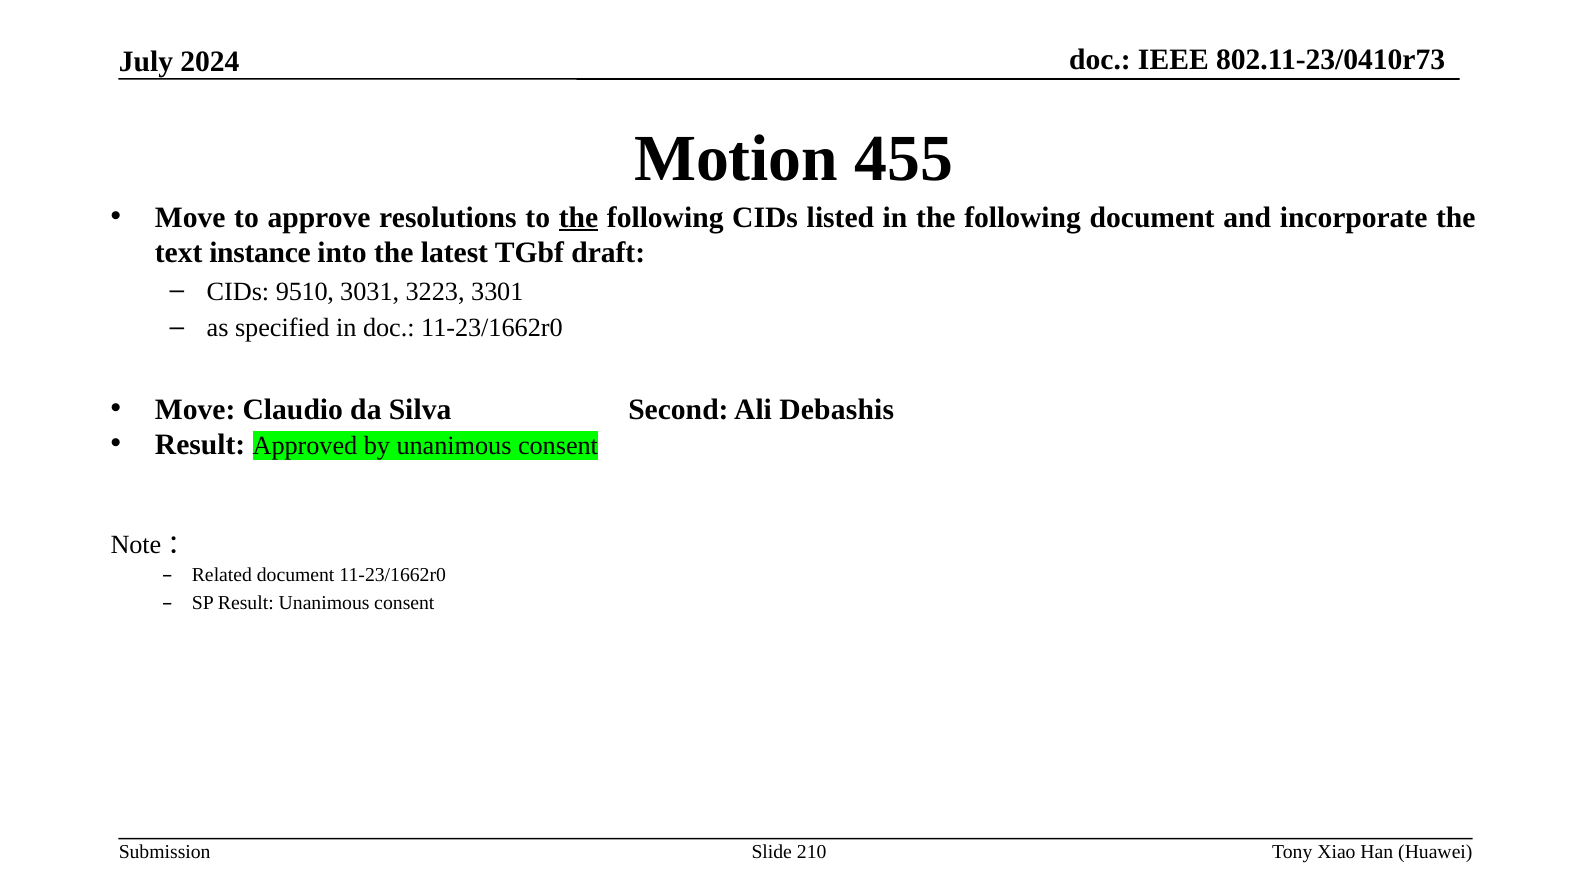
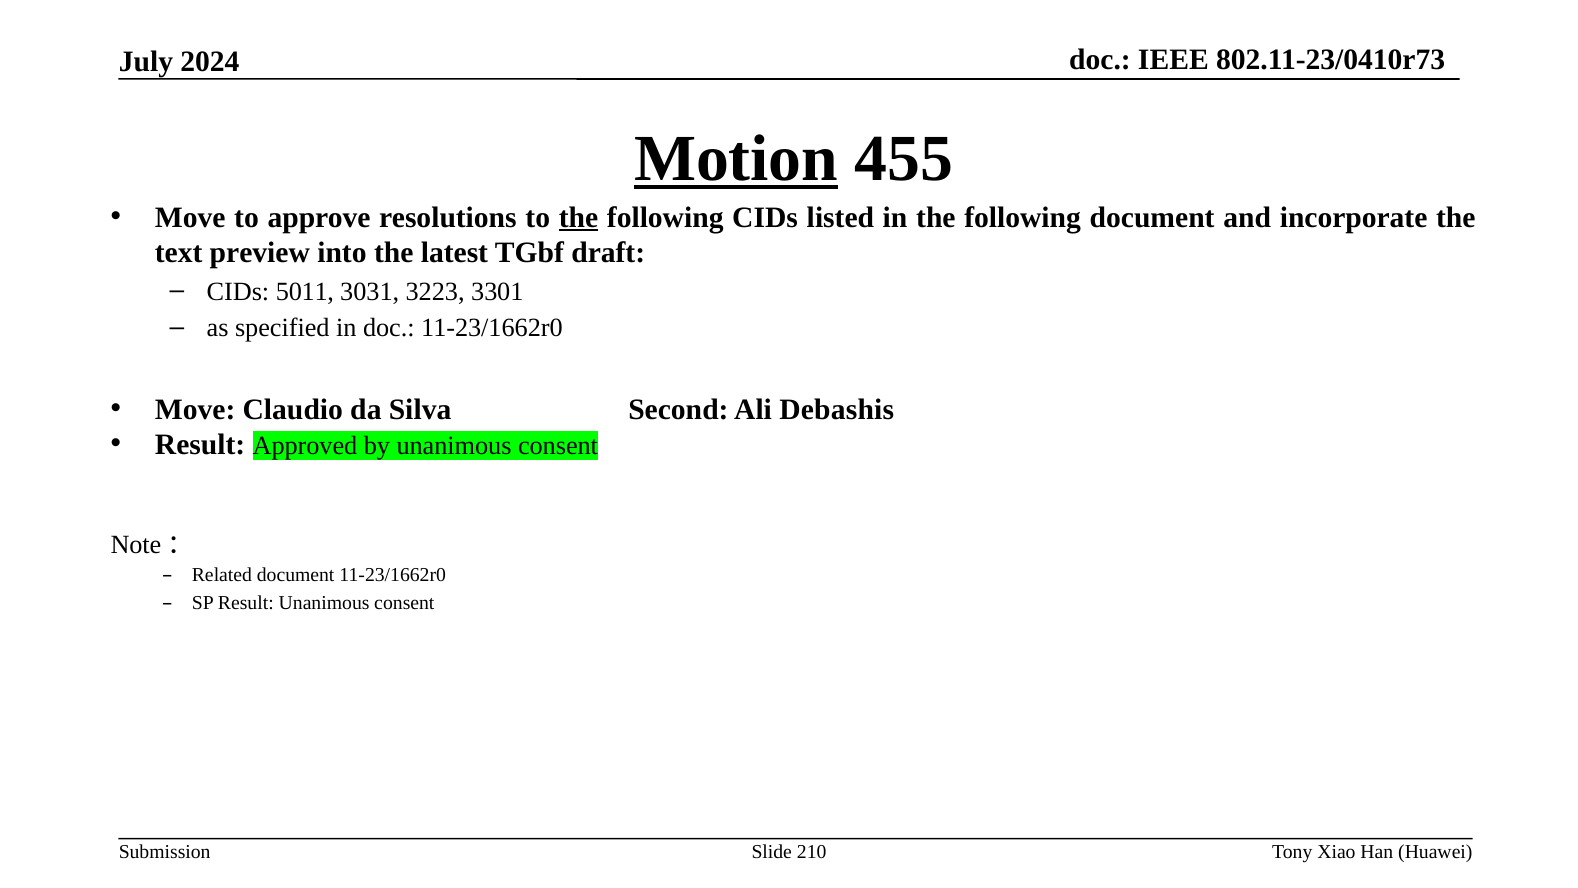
Motion underline: none -> present
instance: instance -> preview
9510: 9510 -> 5011
